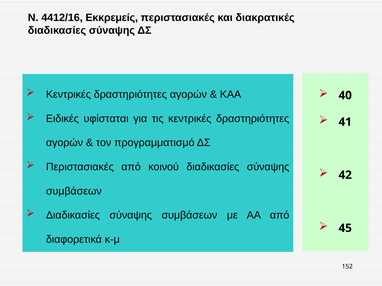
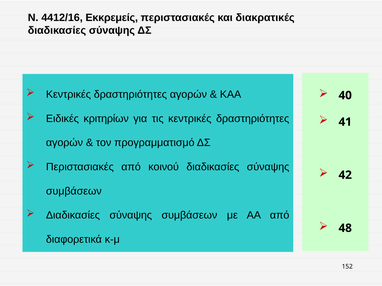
υφίσταται: υφίσταται -> κριτηρίων
45: 45 -> 48
